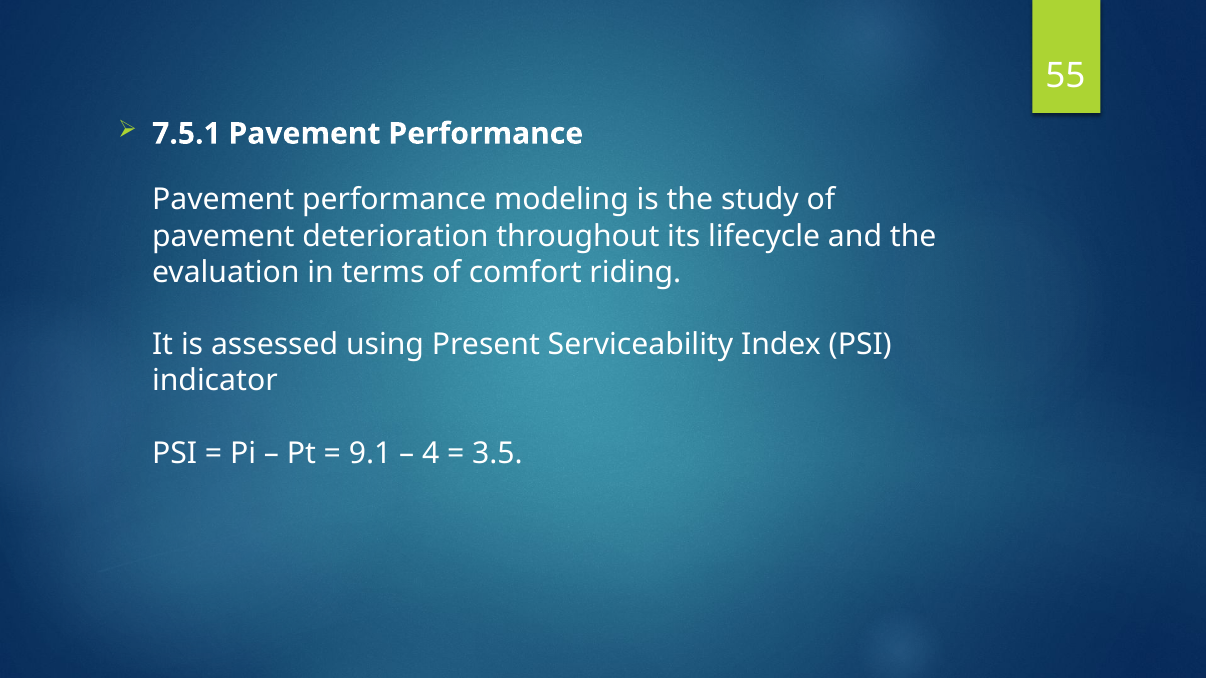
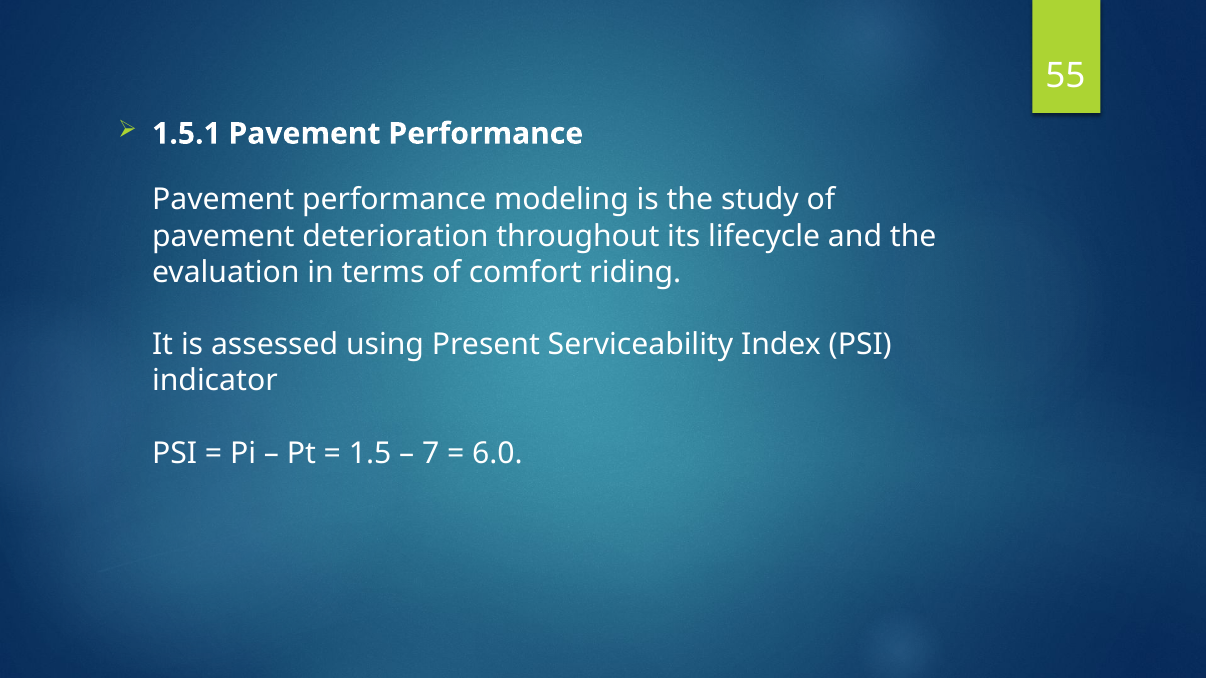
7.5.1: 7.5.1 -> 1.5.1
9.1: 9.1 -> 1.5
4: 4 -> 7
3.5: 3.5 -> 6.0
